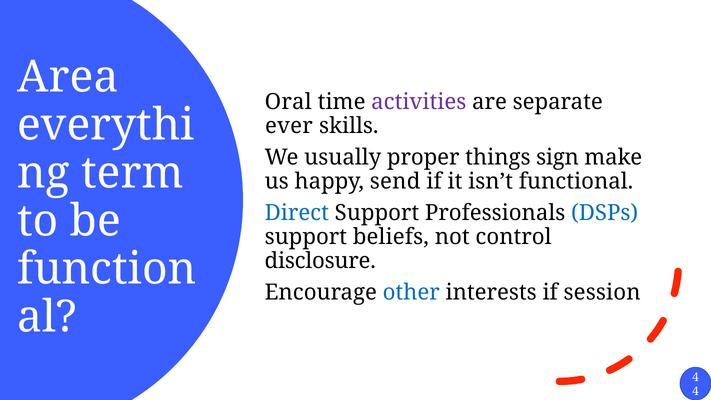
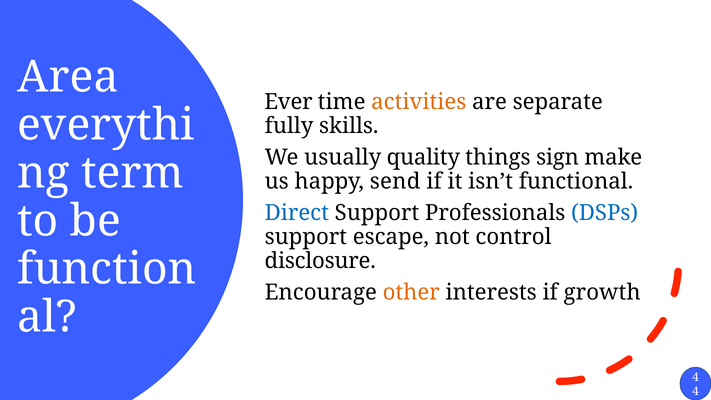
Oral: Oral -> Ever
activities colour: purple -> orange
ever: ever -> fully
proper: proper -> quality
beliefs: beliefs -> escape
other colour: blue -> orange
session: session -> growth
